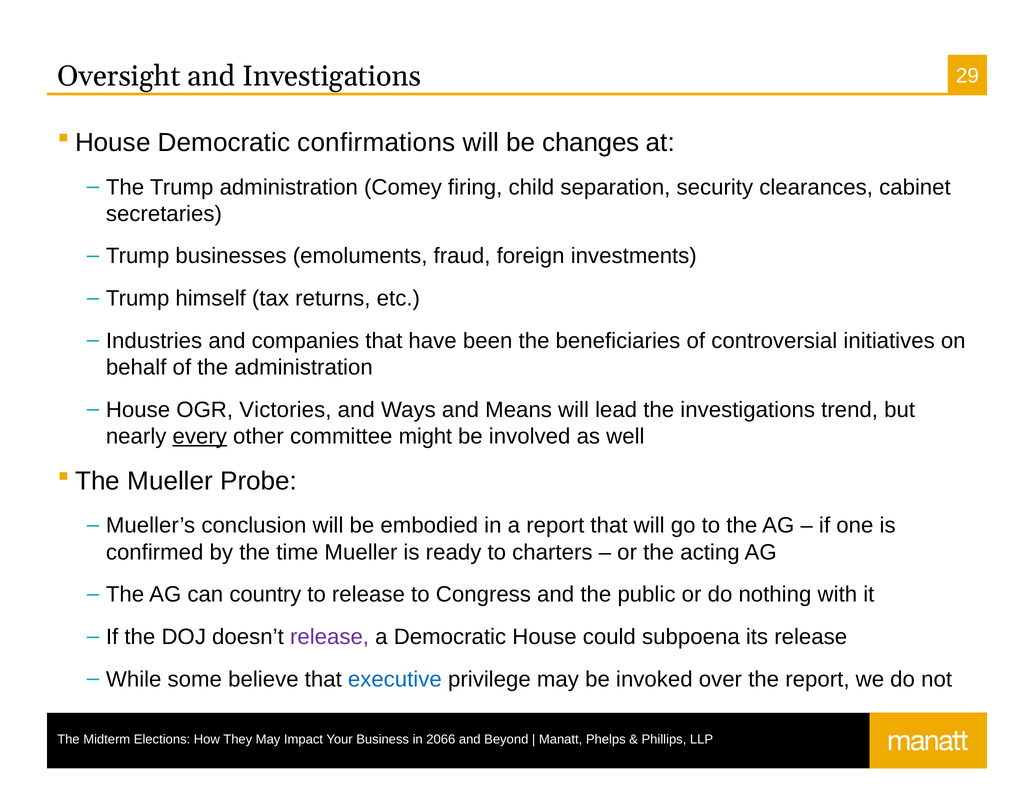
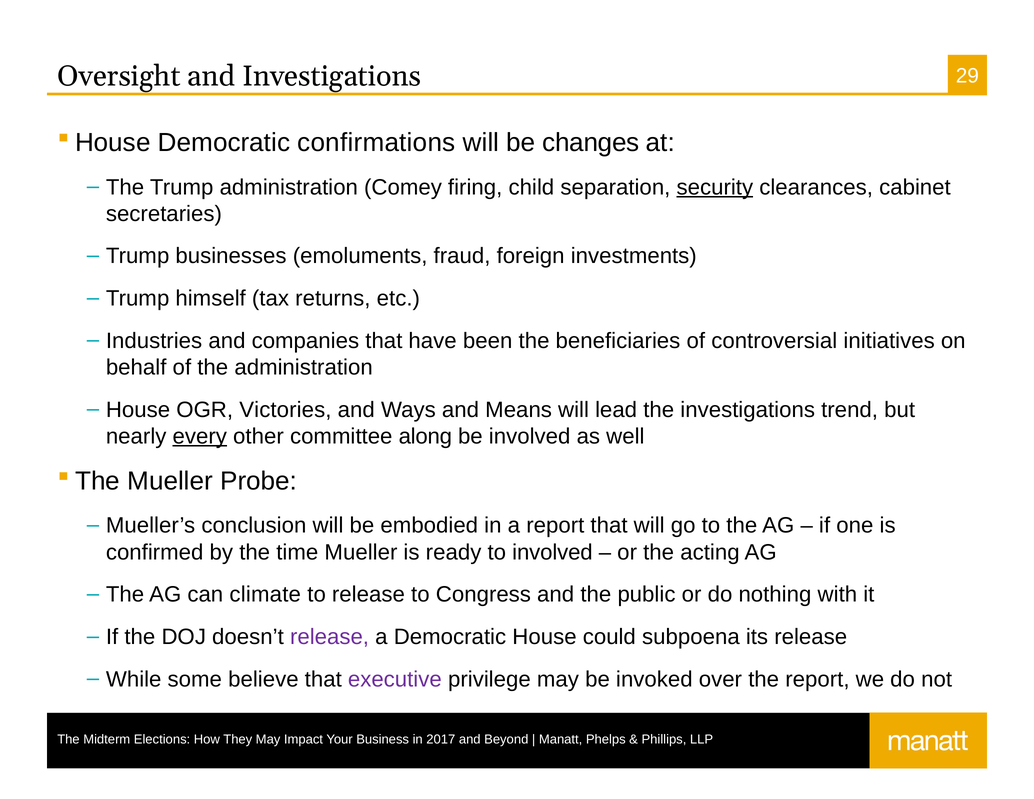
security underline: none -> present
might: might -> along
to charters: charters -> involved
country: country -> climate
executive colour: blue -> purple
2066: 2066 -> 2017
